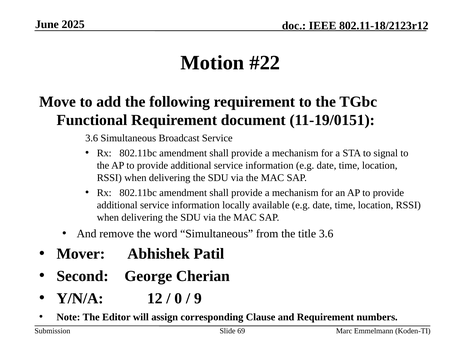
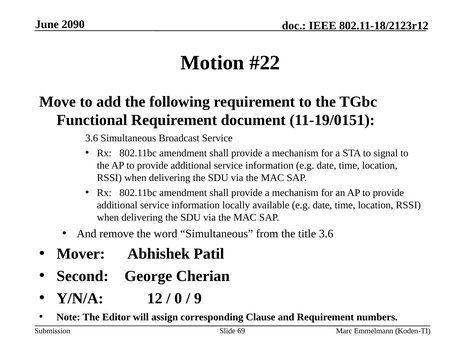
2025: 2025 -> 2090
